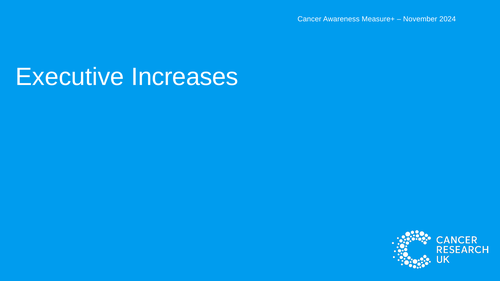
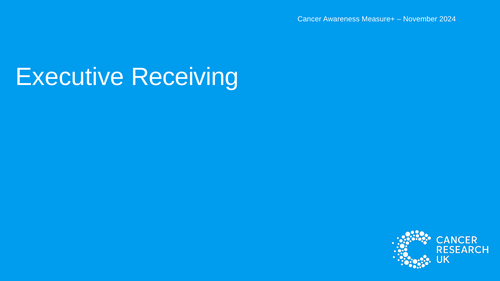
Increases: Increases -> Receiving
